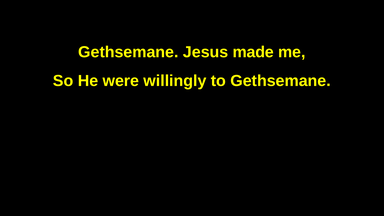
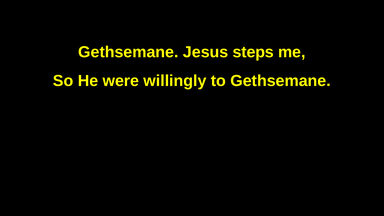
made: made -> steps
